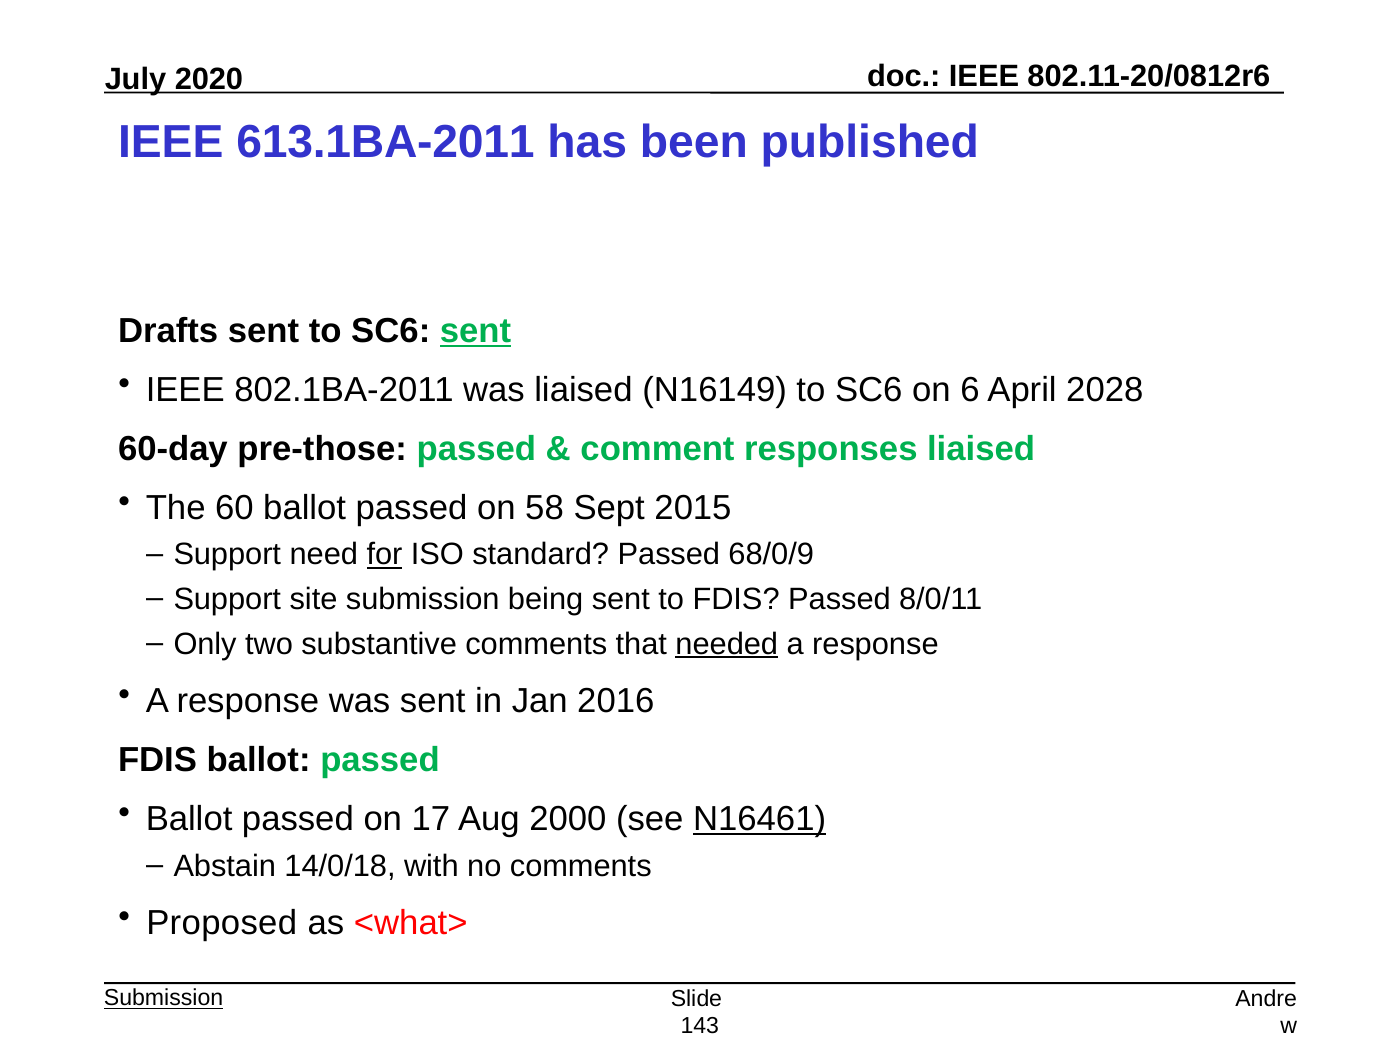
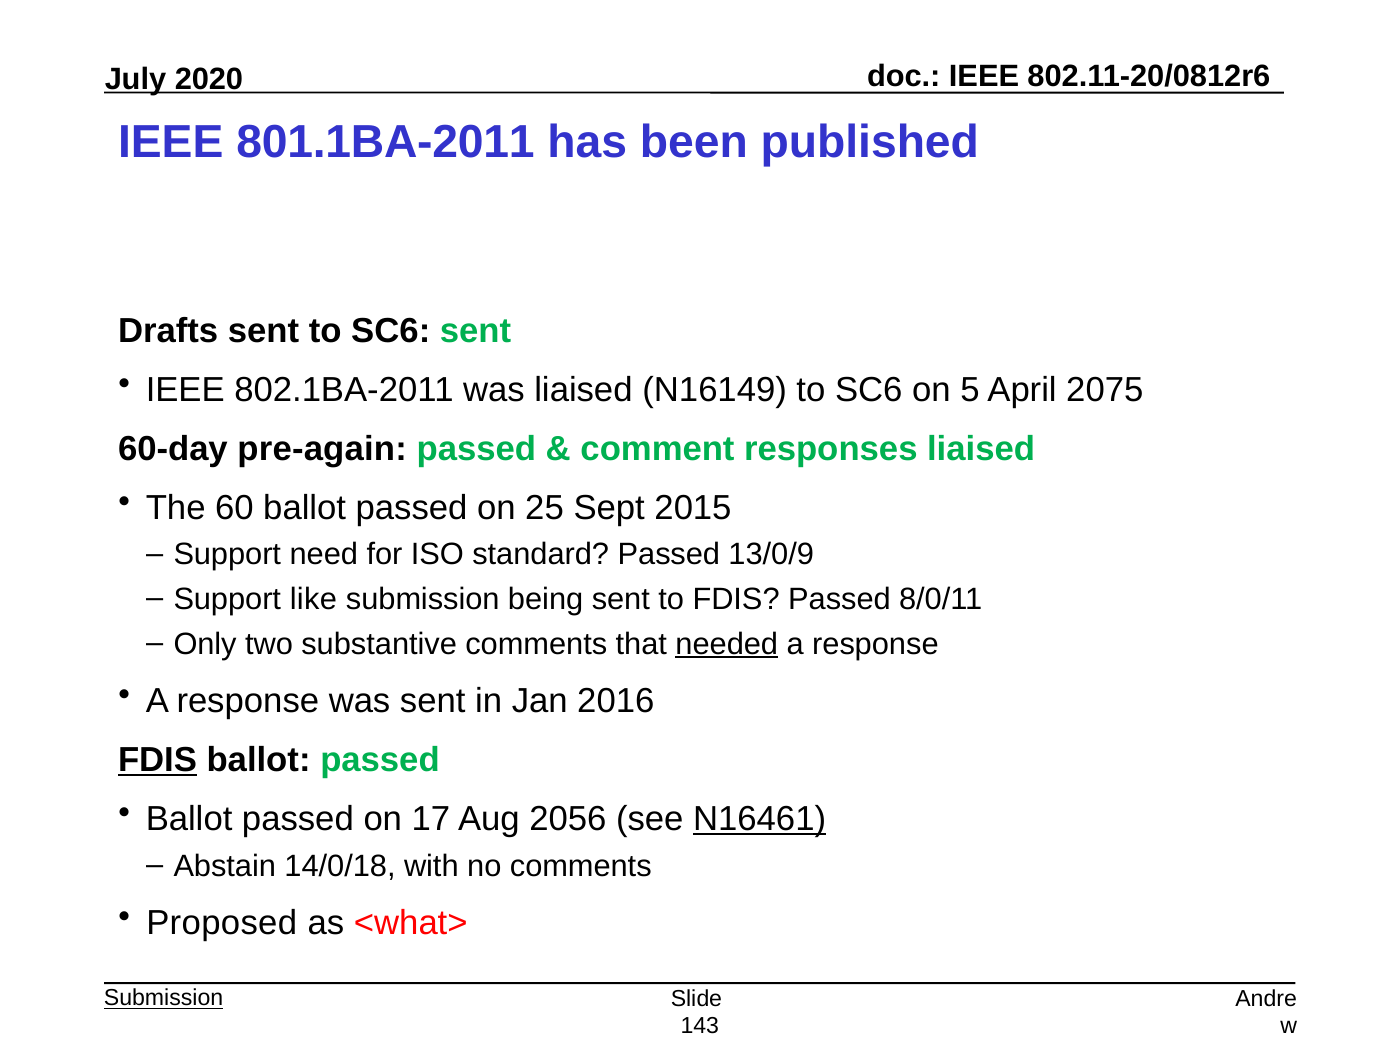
613.1BA-2011: 613.1BA-2011 -> 801.1BA-2011
sent at (476, 331) underline: present -> none
6: 6 -> 5
2028: 2028 -> 2075
pre-those: pre-those -> pre-again
58: 58 -> 25
for underline: present -> none
68/0/9: 68/0/9 -> 13/0/9
site: site -> like
FDIS at (158, 760) underline: none -> present
2000: 2000 -> 2056
